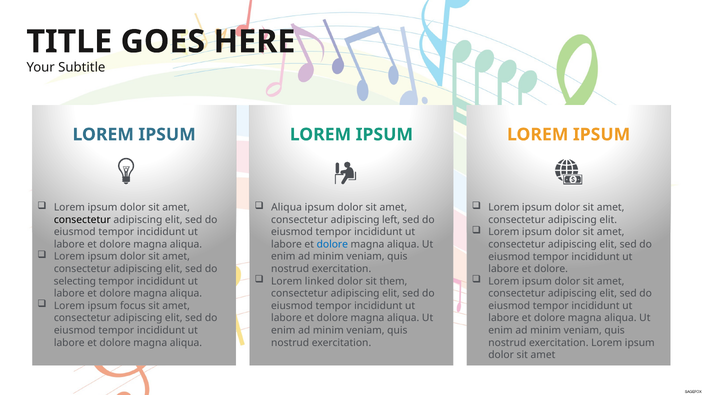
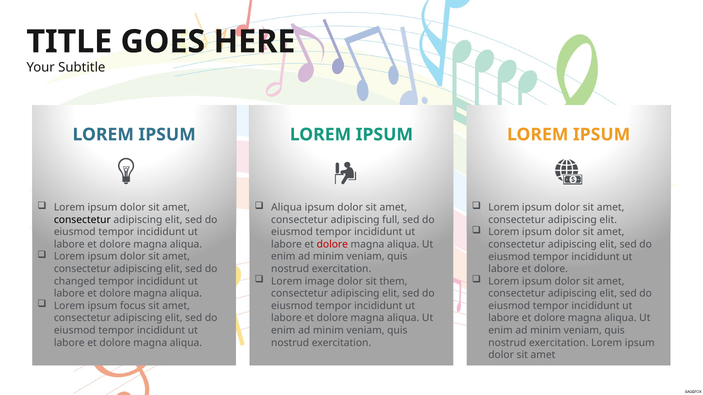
left: left -> full
dolore at (332, 245) colour: blue -> red
linked: linked -> image
selecting: selecting -> changed
